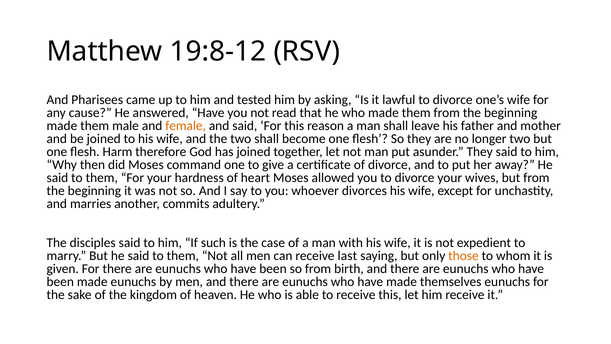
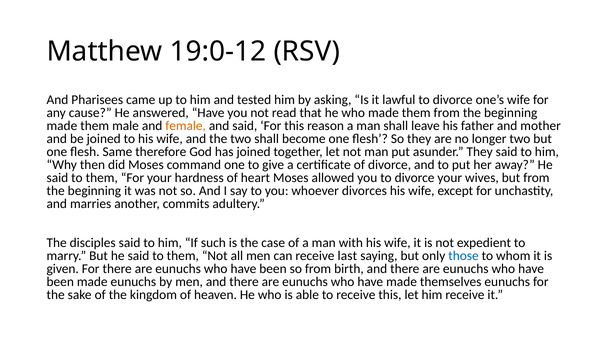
19:8-12: 19:8-12 -> 19:0-12
Harm: Harm -> Same
those colour: orange -> blue
